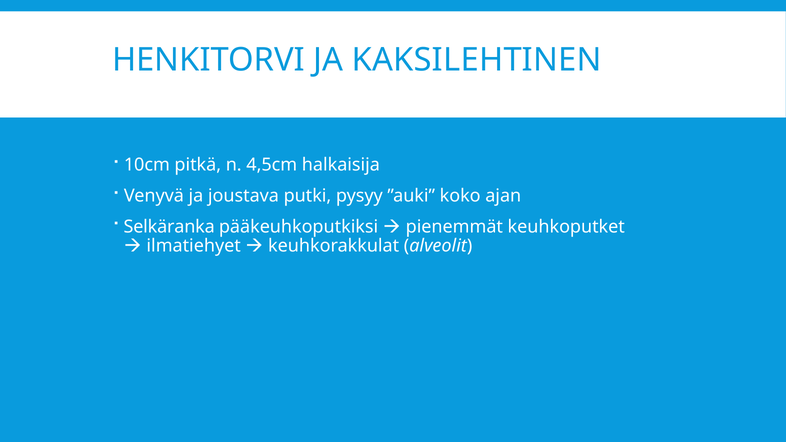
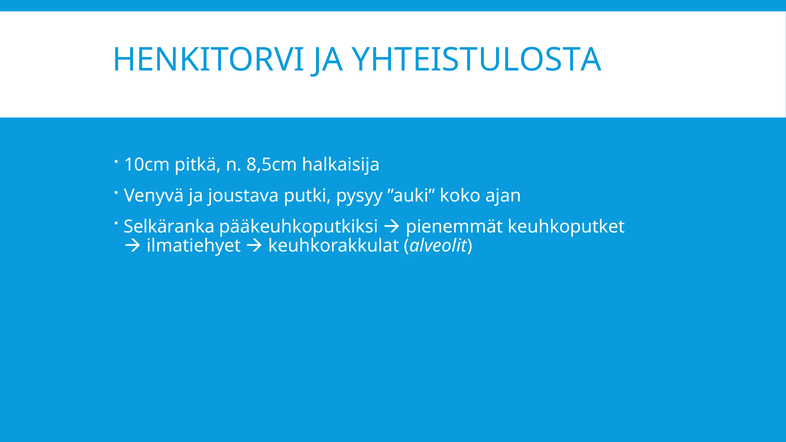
KAKSILEHTINEN: KAKSILEHTINEN -> YHTEISTULOSTA
4,5cm: 4,5cm -> 8,5cm
